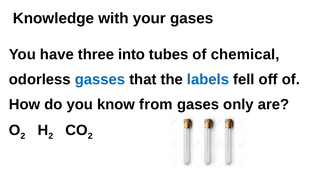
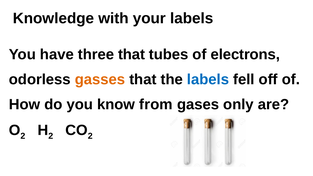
your gases: gases -> labels
three into: into -> that
chemical: chemical -> electrons
gasses colour: blue -> orange
